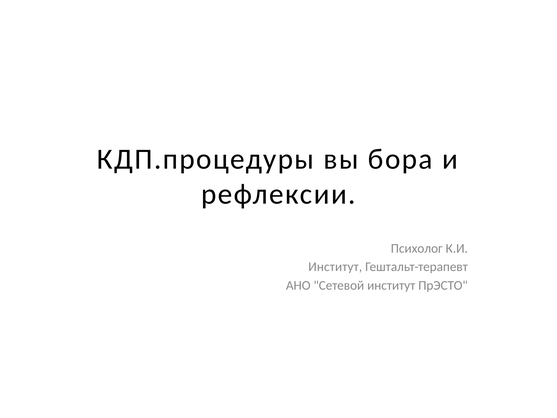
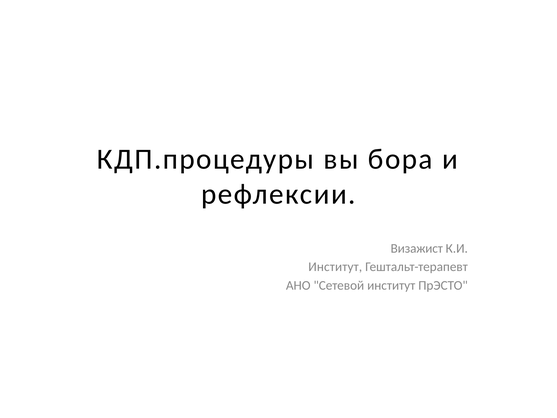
Психолог: Психолог -> Визажист
